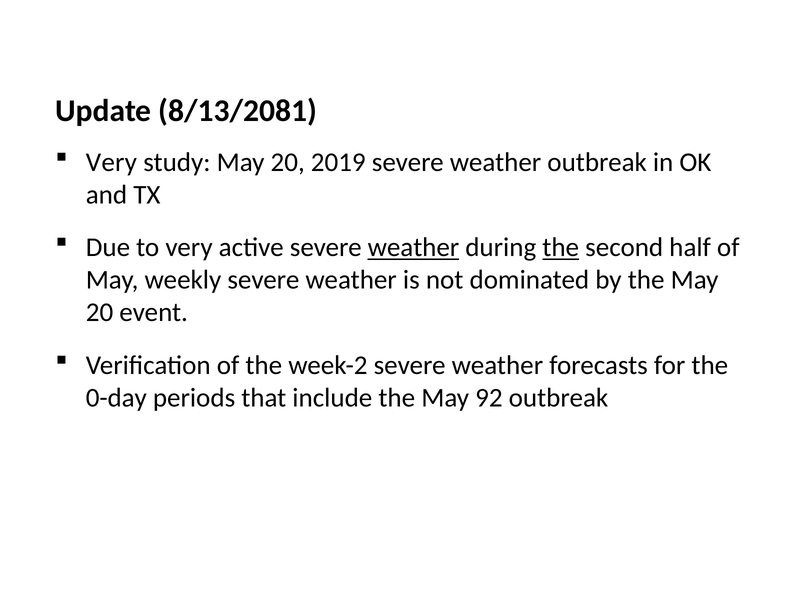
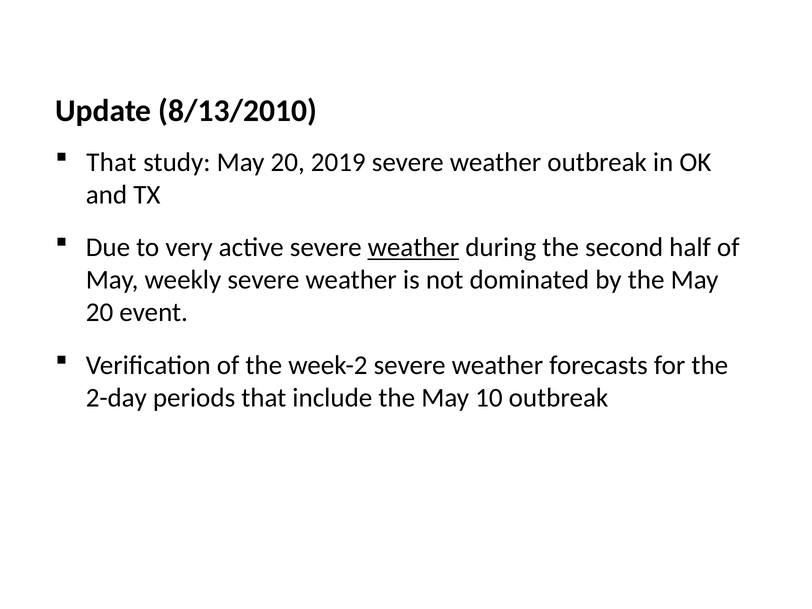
8/13/2081: 8/13/2081 -> 8/13/2010
Very at (111, 162): Very -> That
the at (561, 247) underline: present -> none
0-day: 0-day -> 2-day
92: 92 -> 10
